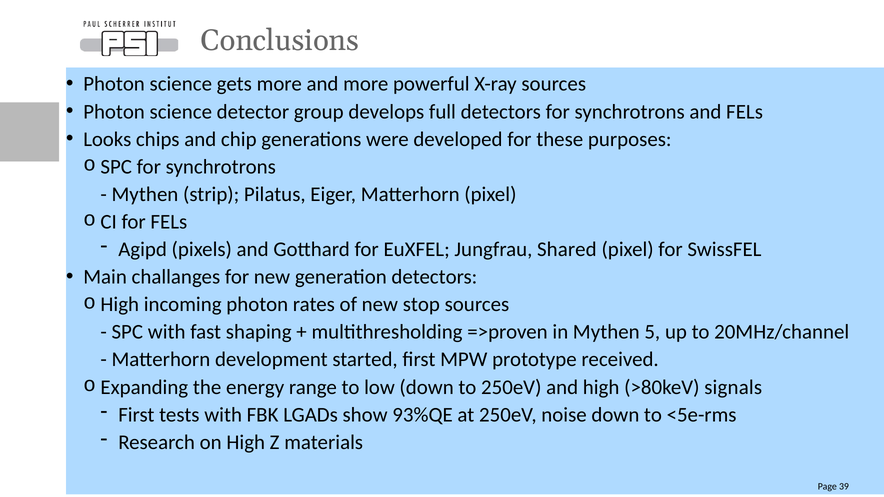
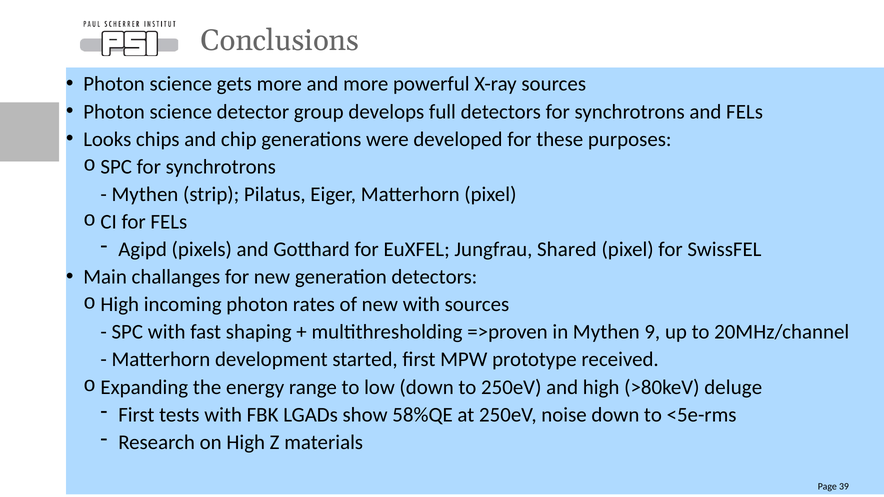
new stop: stop -> with
5: 5 -> 9
signals: signals -> deluge
93%QE: 93%QE -> 58%QE
